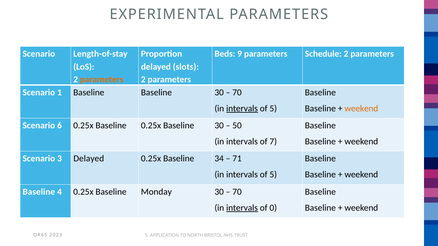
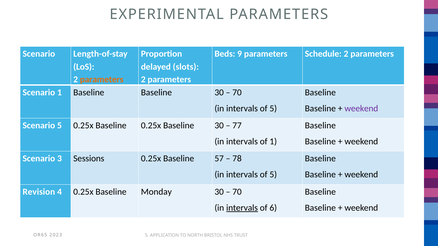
intervals at (242, 109) underline: present -> none
weekend at (361, 109) colour: orange -> purple
Scenario 6: 6 -> 5
50: 50 -> 77
of 7: 7 -> 1
3 Delayed: Delayed -> Sessions
34: 34 -> 57
71: 71 -> 78
Baseline at (39, 192): Baseline -> Revision
0: 0 -> 6
